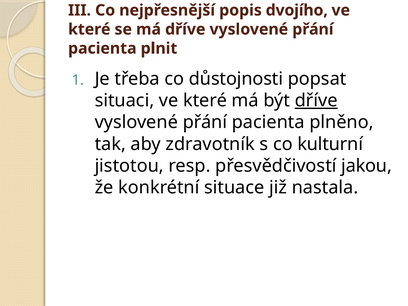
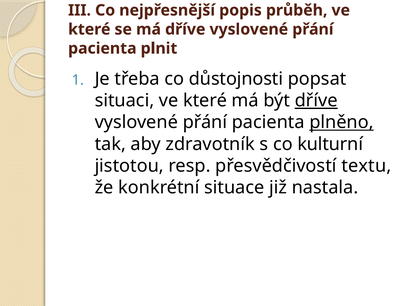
dvojího: dvojího -> průběh
plněno underline: none -> present
jakou: jakou -> textu
